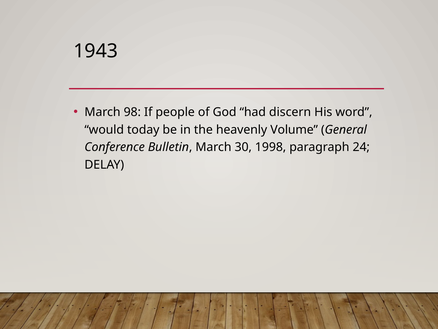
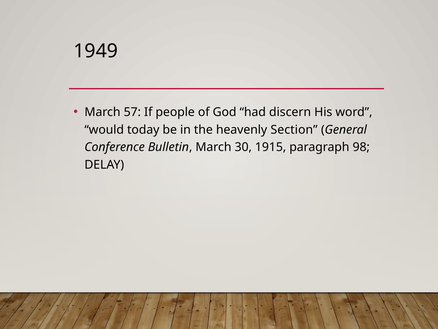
1943: 1943 -> 1949
98: 98 -> 57
Volume: Volume -> Section
1998: 1998 -> 1915
24: 24 -> 98
